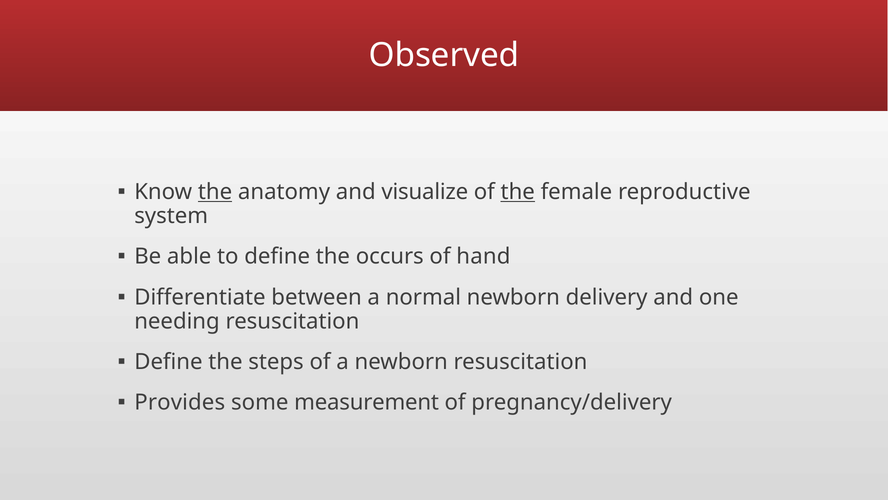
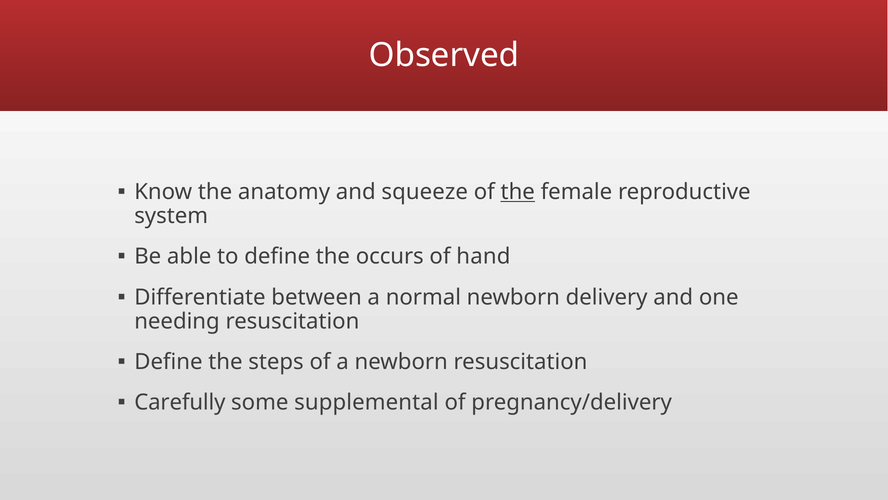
the at (215, 192) underline: present -> none
visualize: visualize -> squeeze
Provides: Provides -> Carefully
measurement: measurement -> supplemental
